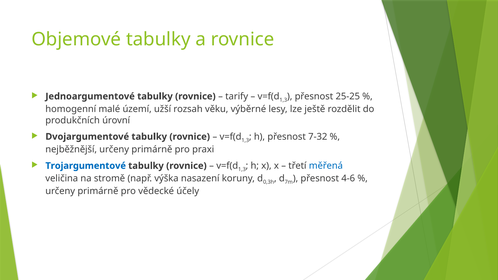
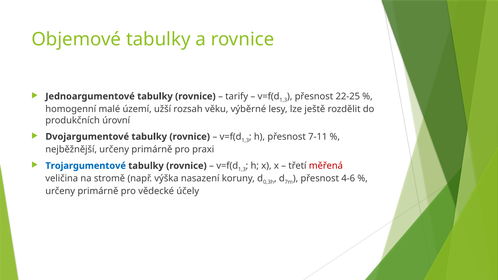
25-25: 25-25 -> 22-25
7-32: 7-32 -> 7-11
měřená colour: blue -> red
